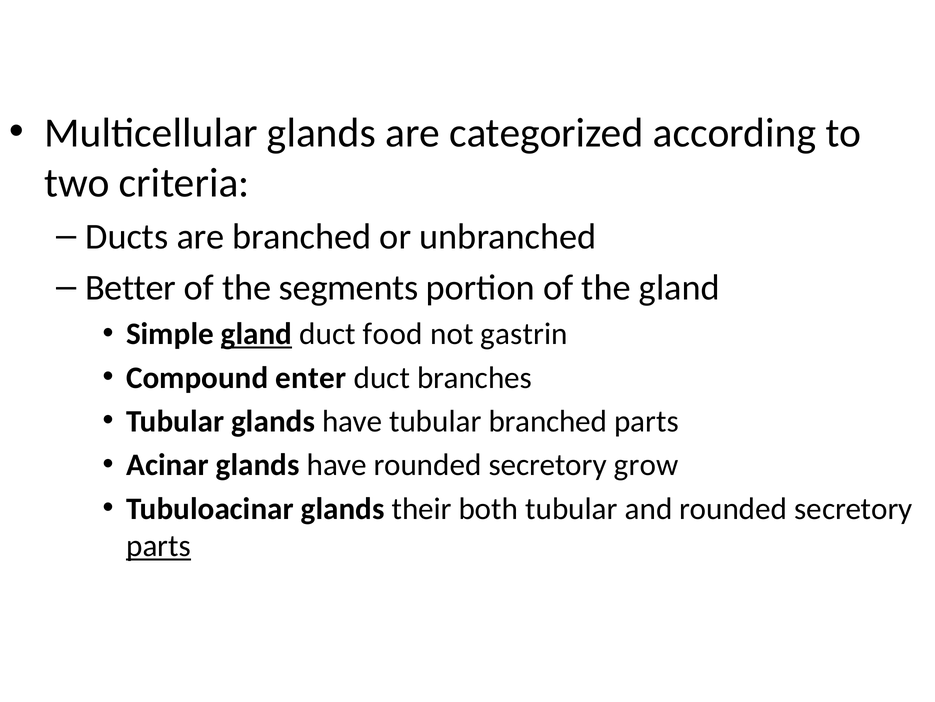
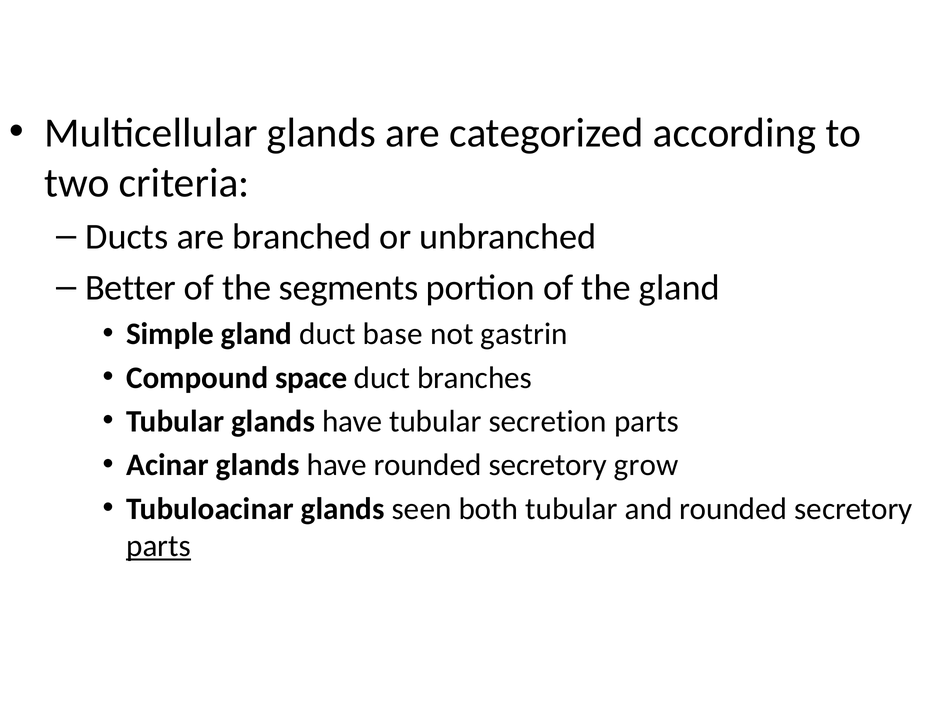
gland at (257, 334) underline: present -> none
food: food -> base
enter: enter -> space
tubular branched: branched -> secretion
their: their -> seen
